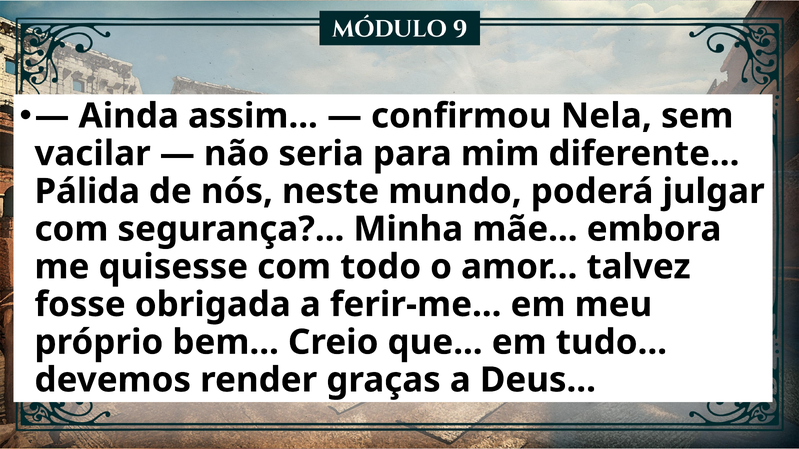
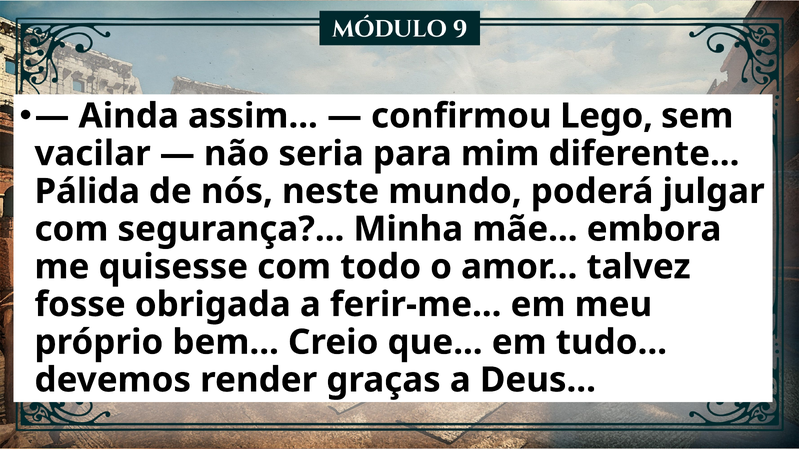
Nela: Nela -> Lego
